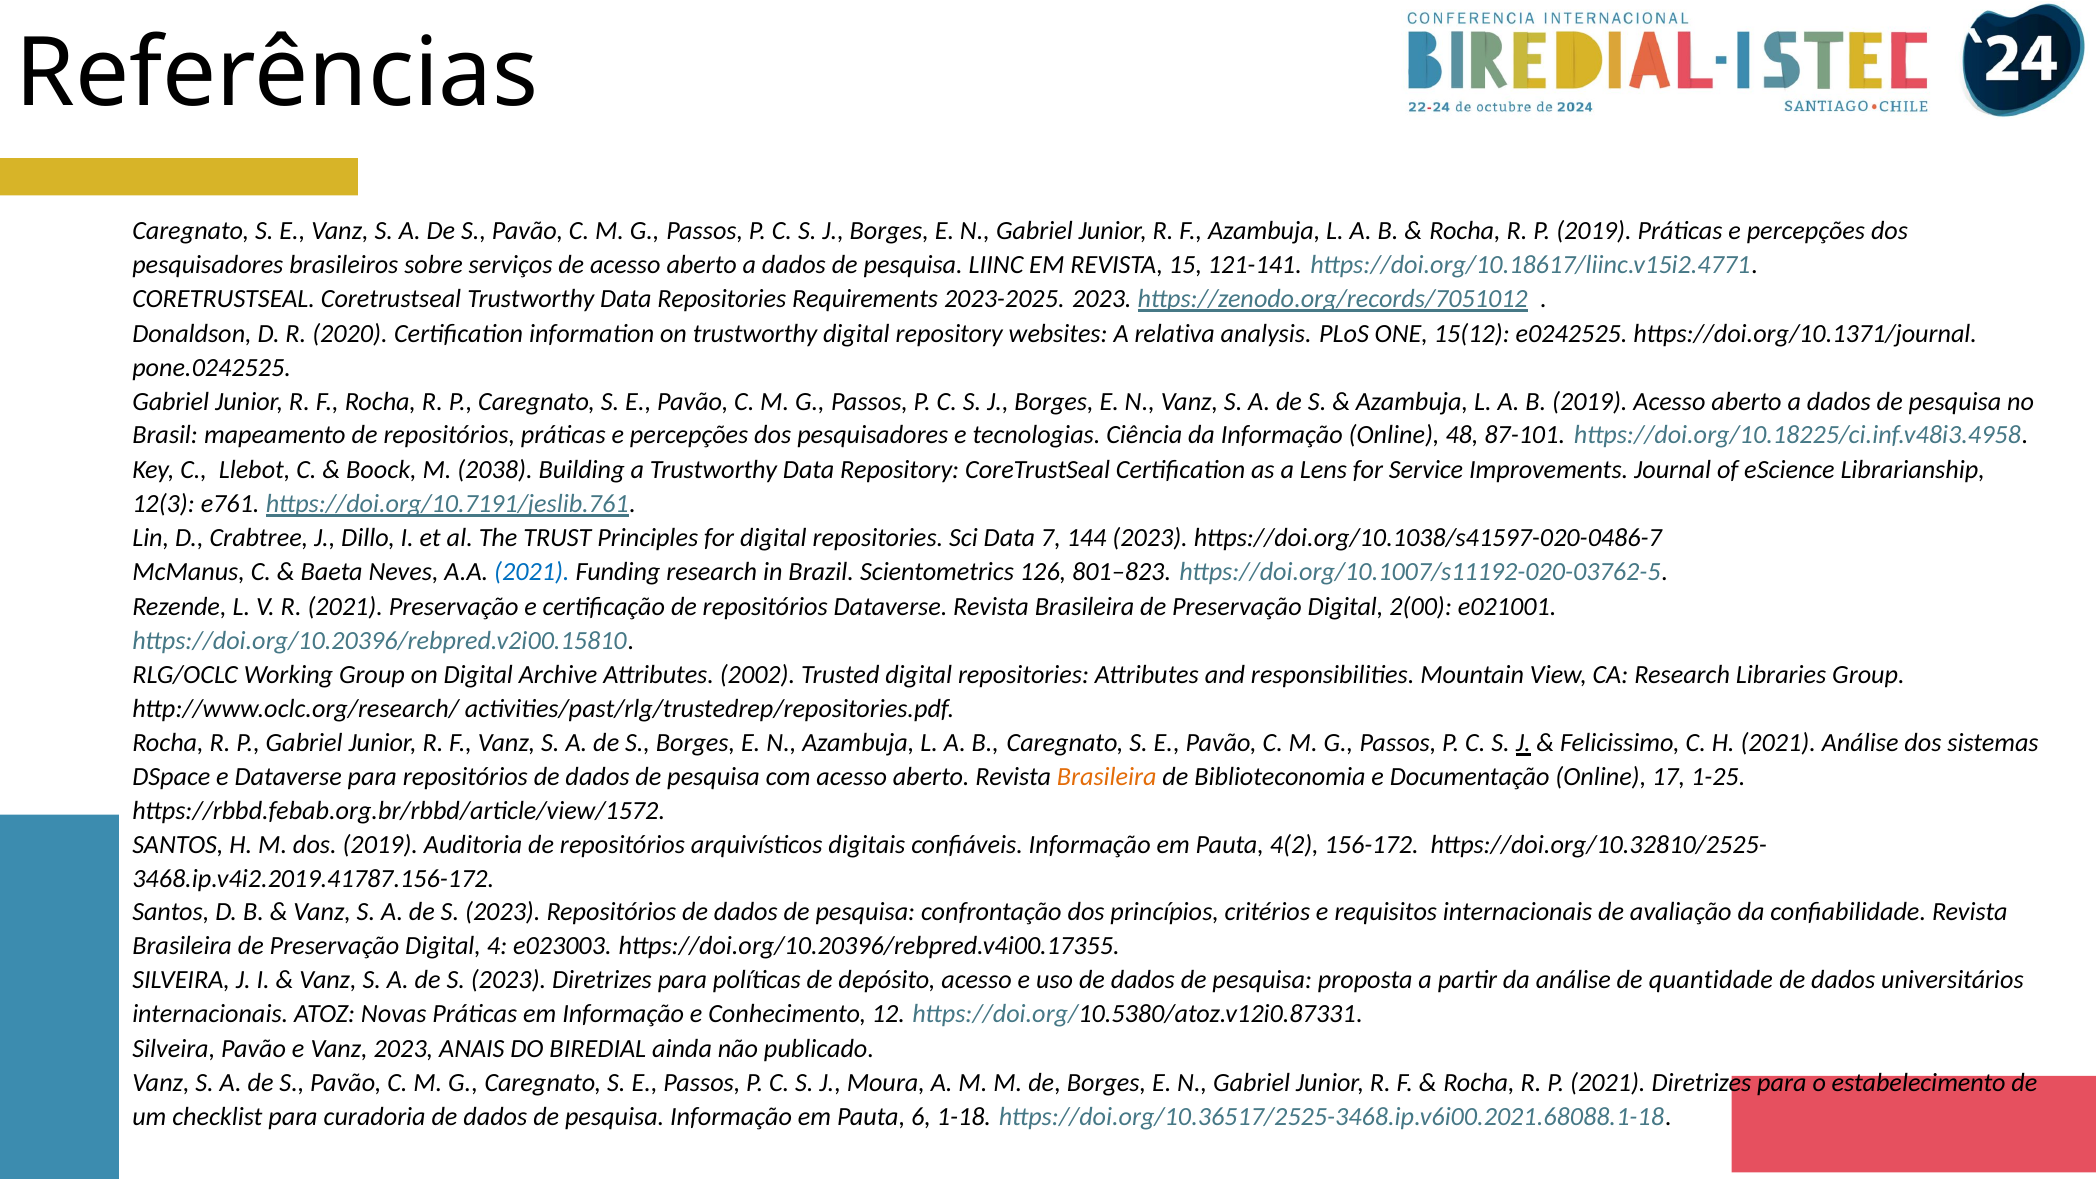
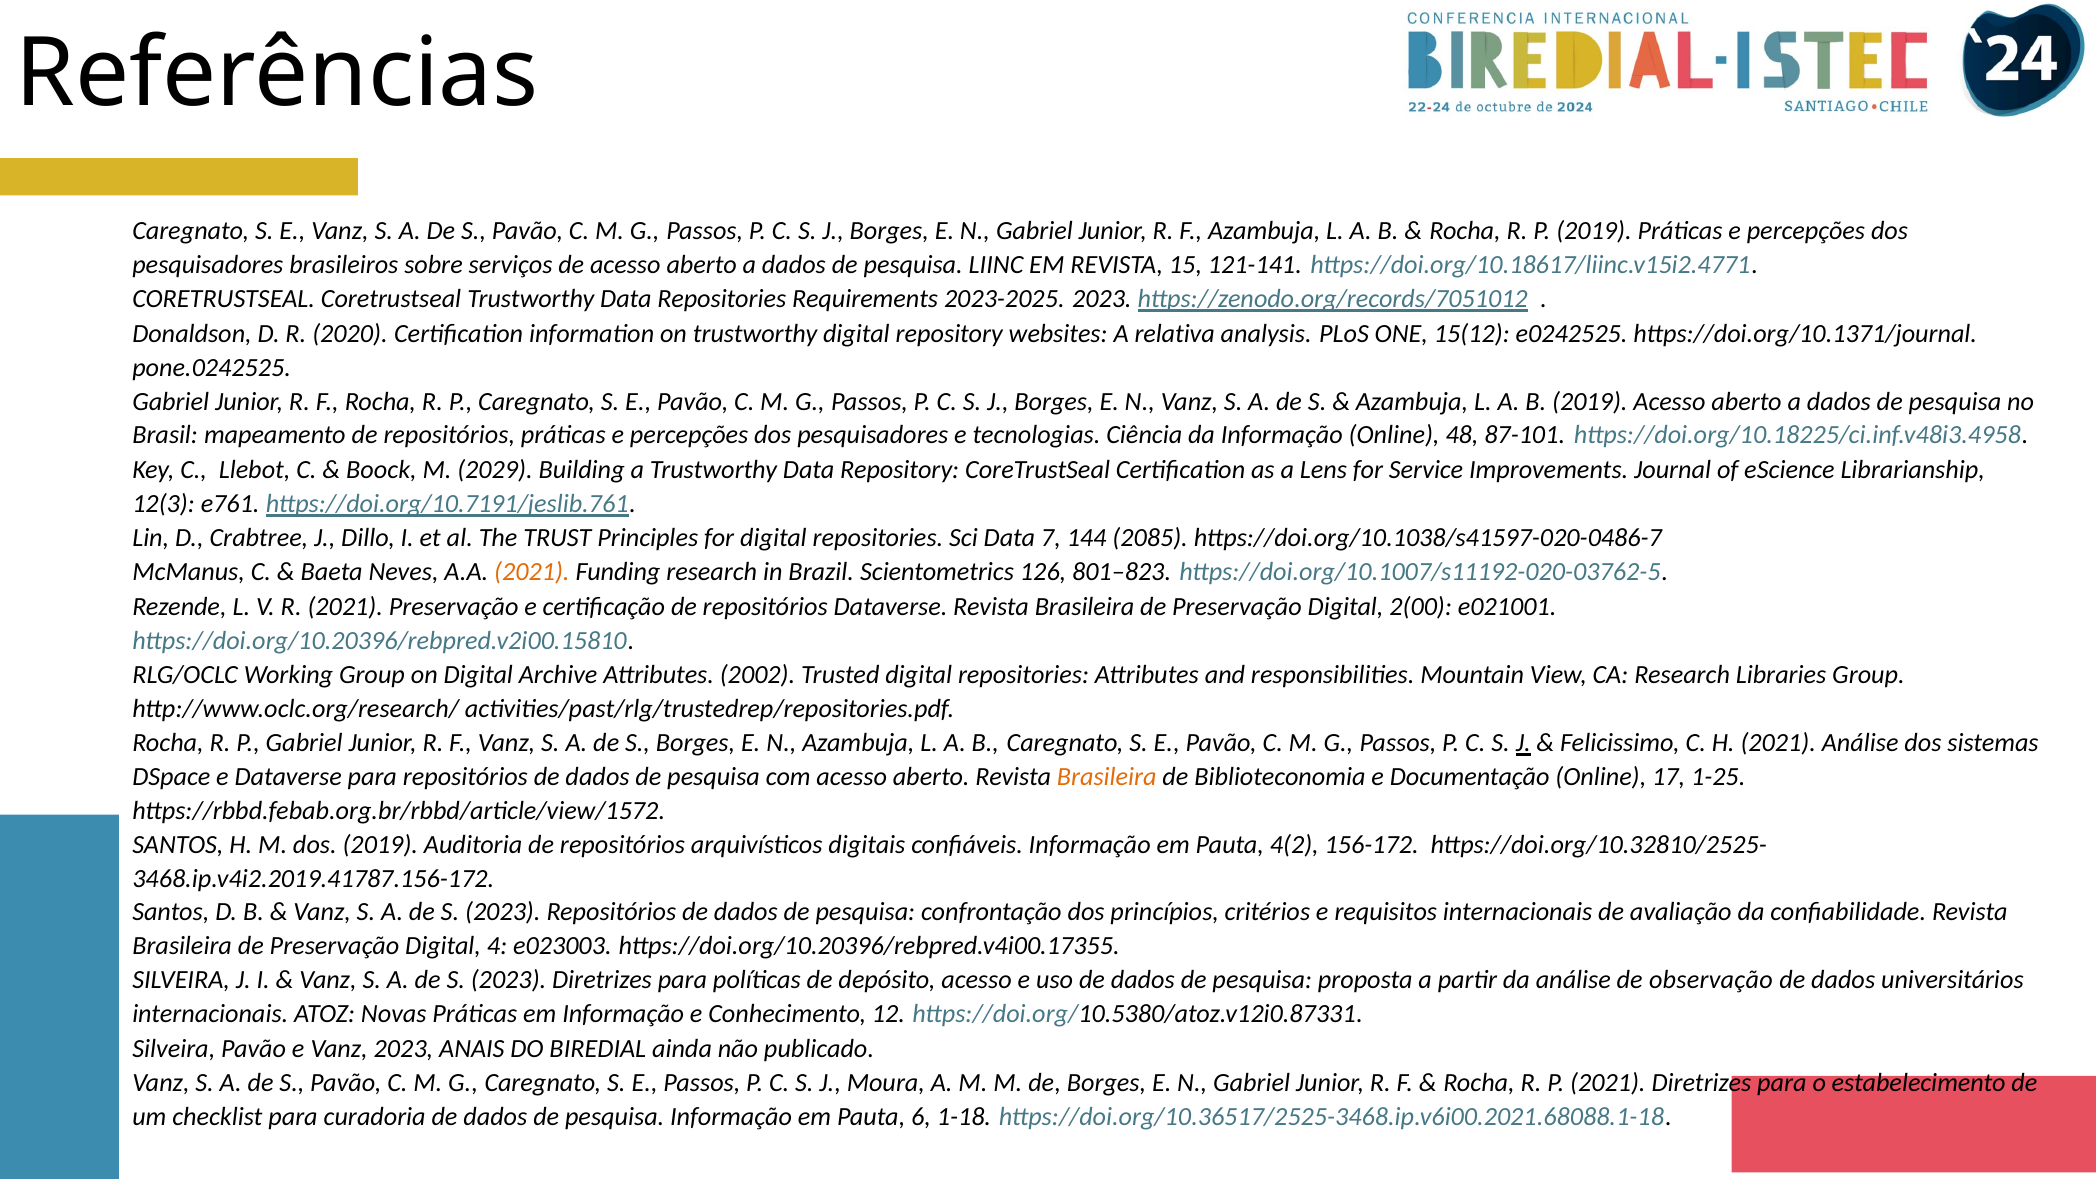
2038: 2038 -> 2029
144 2023: 2023 -> 2085
2021 at (532, 572) colour: blue -> orange
quantidade: quantidade -> observação
